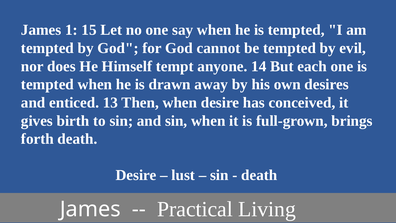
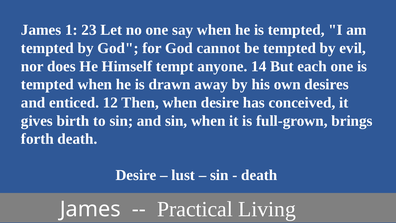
15: 15 -> 23
13: 13 -> 12
